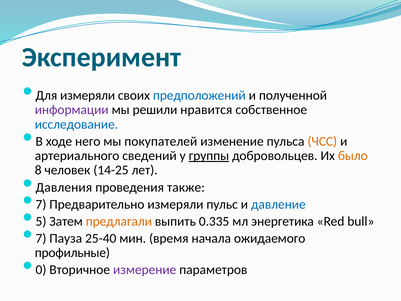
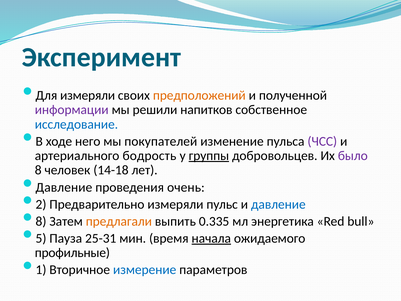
предположений colour: blue -> orange
нравится: нравится -> напитков
ЧСС colour: orange -> purple
сведений: сведений -> бодрость
было colour: orange -> purple
14-25: 14-25 -> 14-18
Давления at (64, 187): Давления -> Давление
также: также -> очень
7 at (41, 204): 7 -> 2
5 at (41, 221): 5 -> 8
7 at (41, 238): 7 -> 5
25-40: 25-40 -> 25-31
начала underline: none -> present
0: 0 -> 1
измерение colour: purple -> blue
